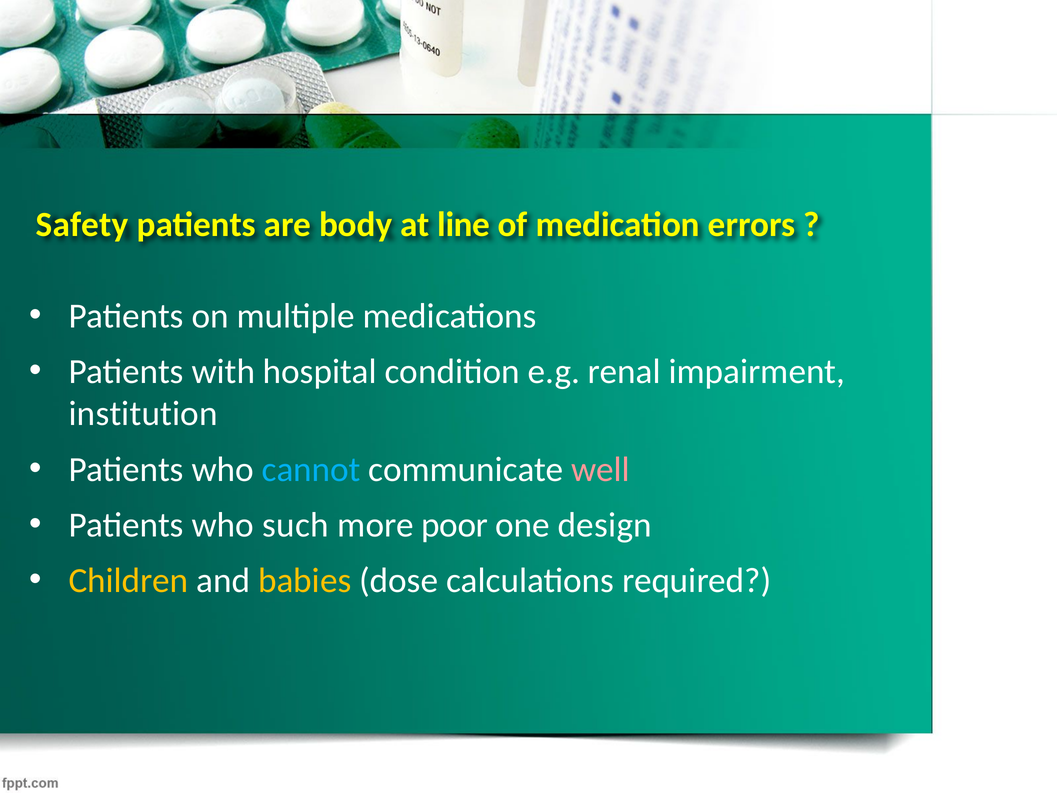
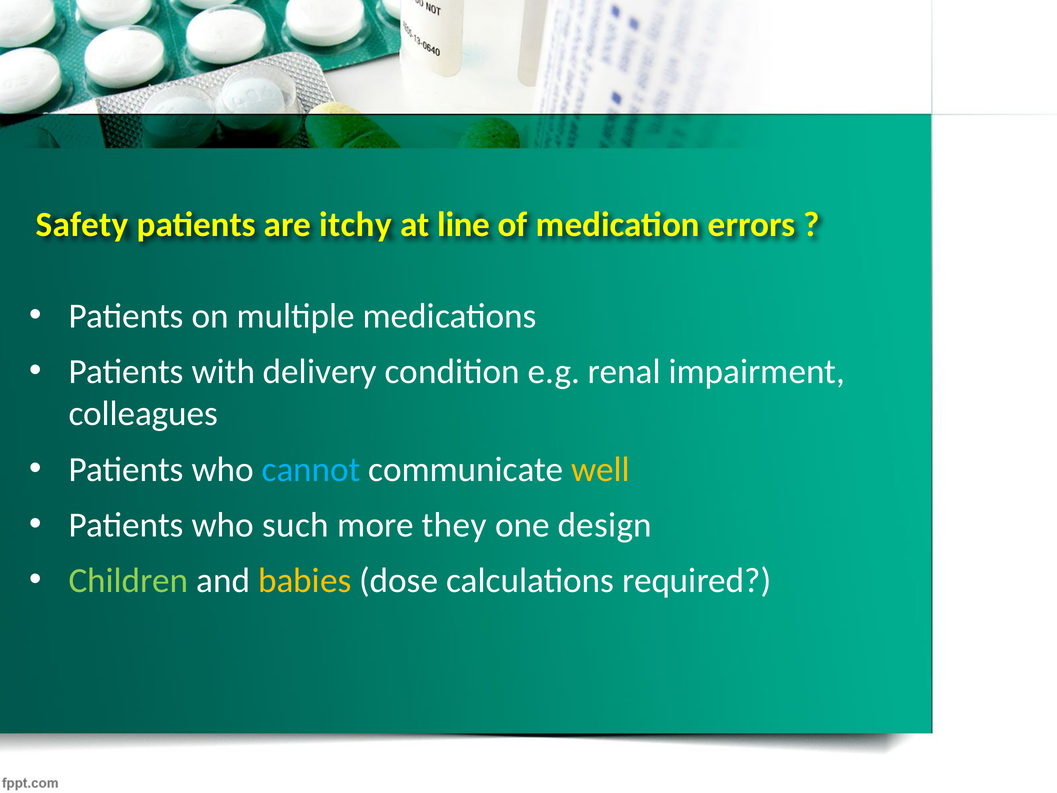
body: body -> itchy
hospital: hospital -> delivery
institution: institution -> colleagues
well colour: pink -> yellow
poor: poor -> they
Children colour: yellow -> light green
